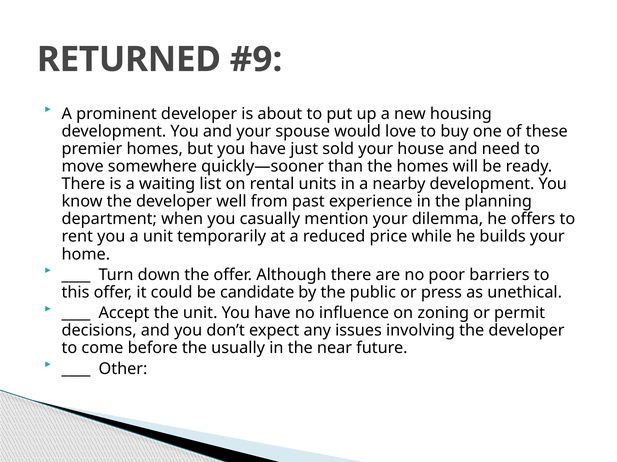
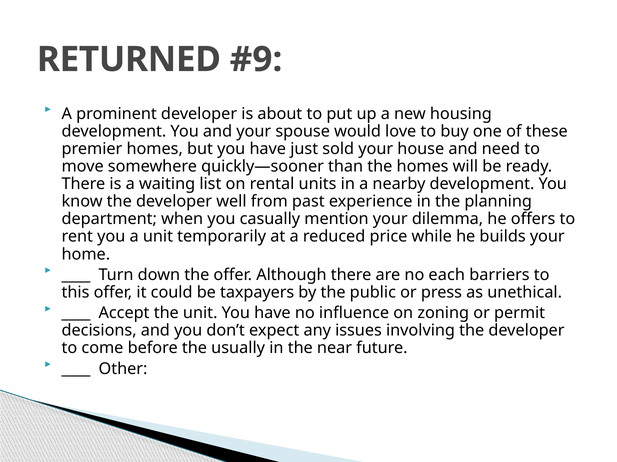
poor: poor -> each
candidate: candidate -> taxpayers
